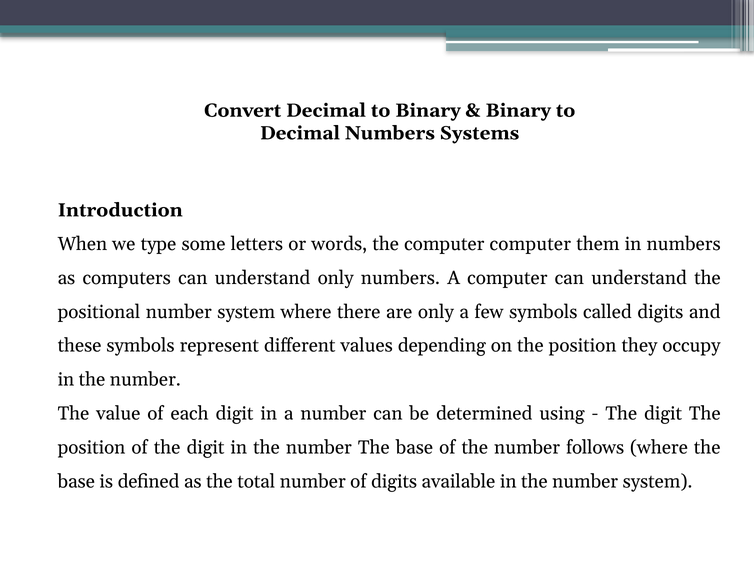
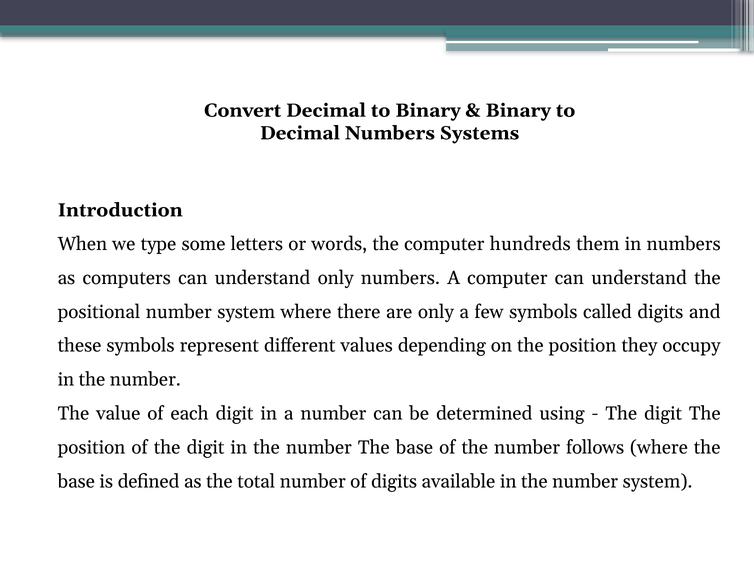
computer computer: computer -> hundreds
